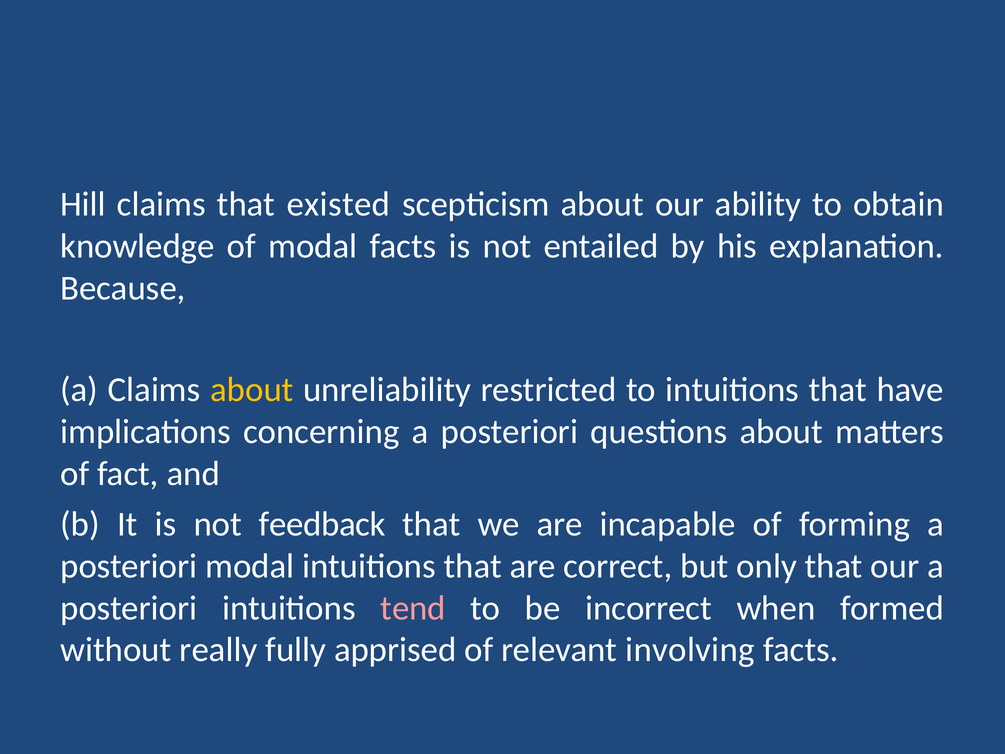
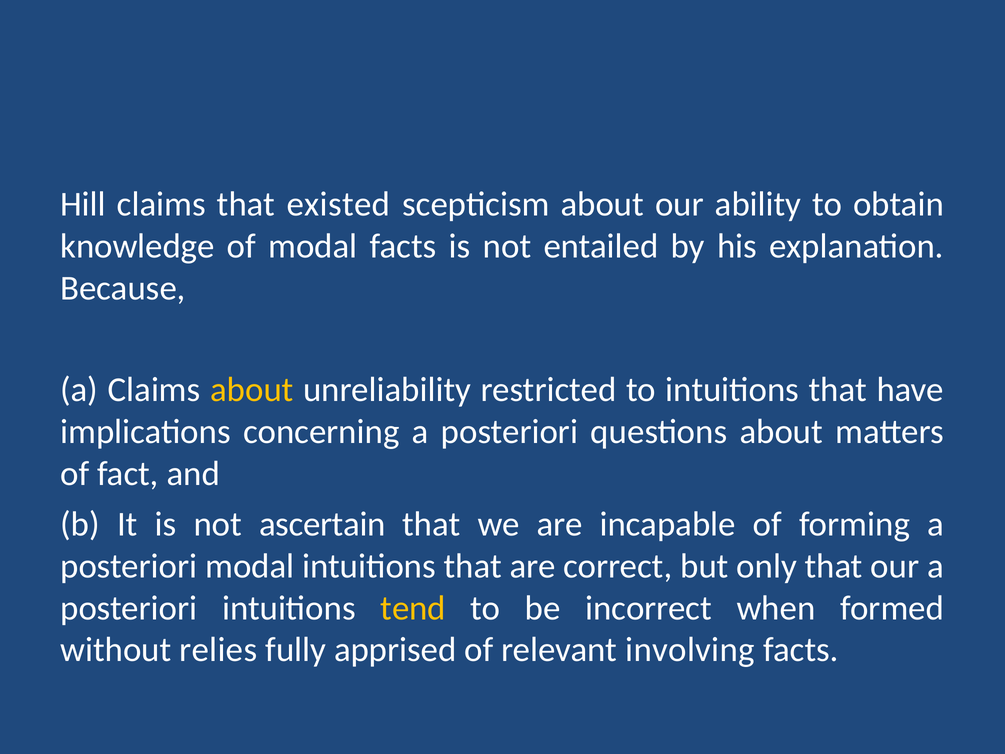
feedback: feedback -> ascertain
tend colour: pink -> yellow
really: really -> relies
